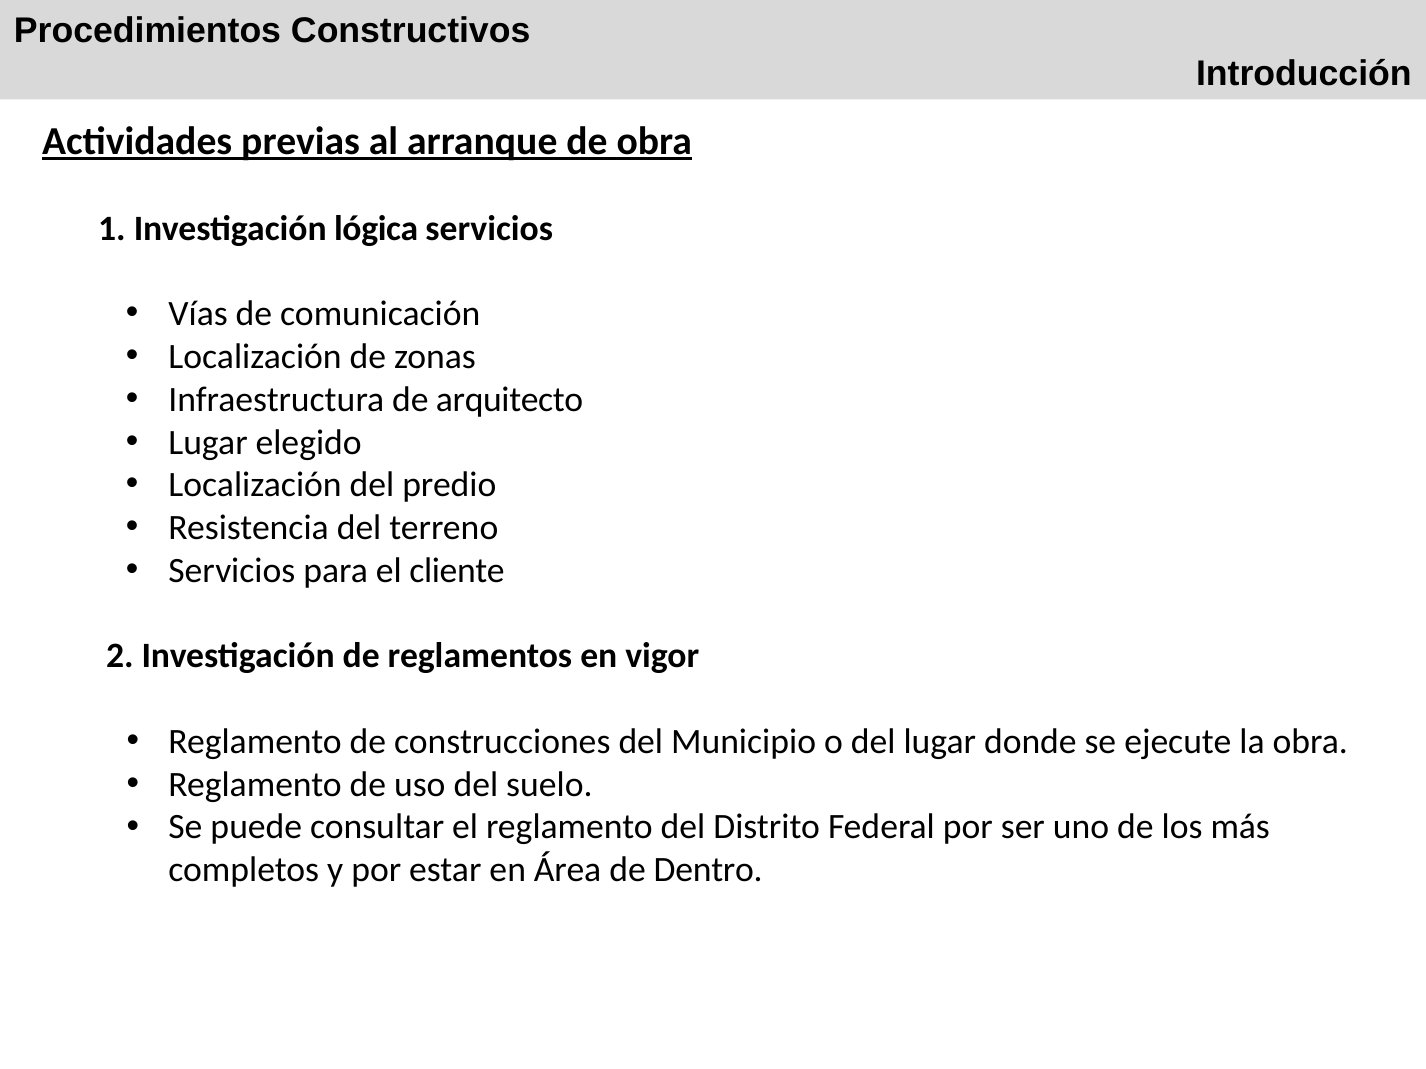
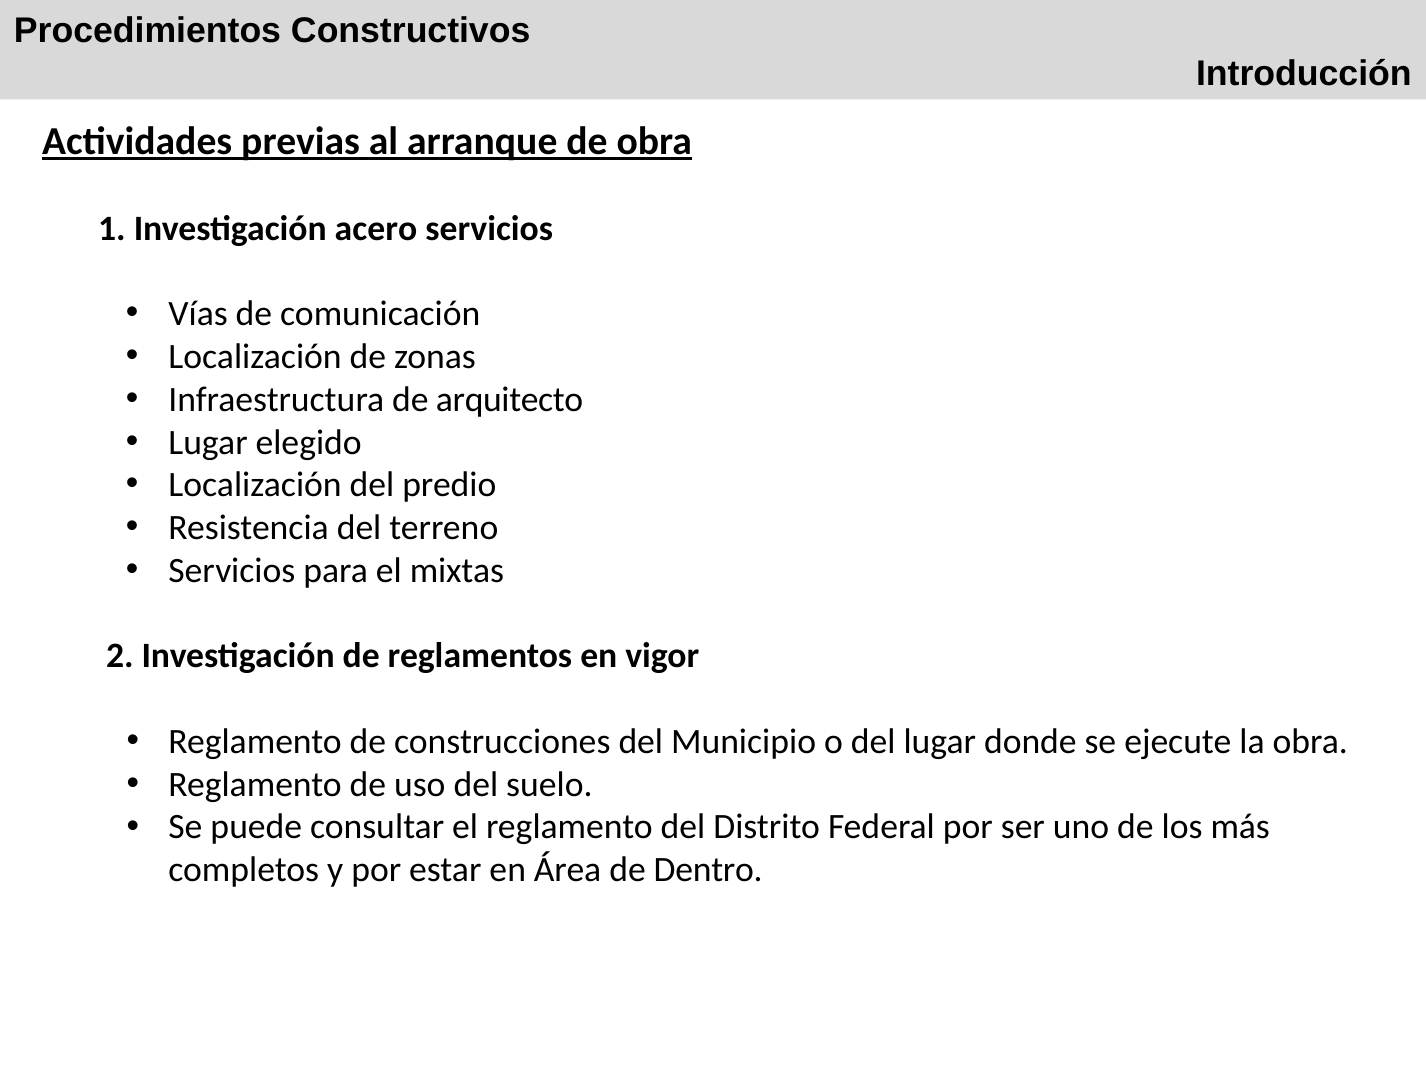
lógica: lógica -> acero
cliente: cliente -> mixtas
